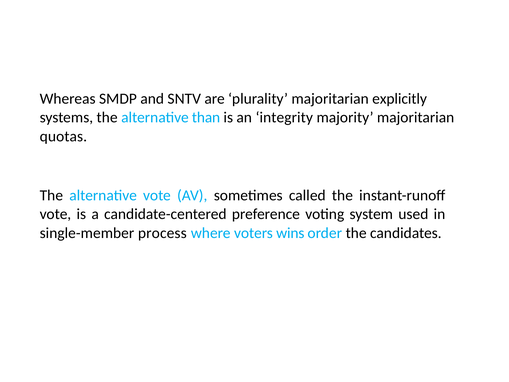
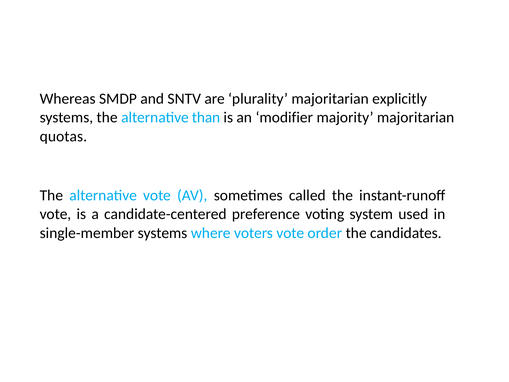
integrity: integrity -> modifier
single-member process: process -> systems
voters wins: wins -> vote
